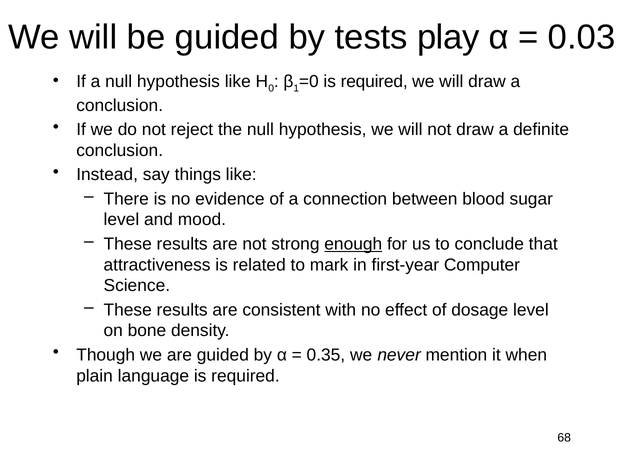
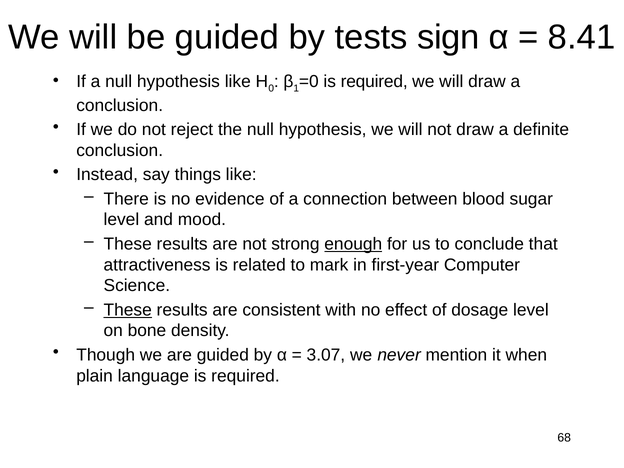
play: play -> sign
0.03: 0.03 -> 8.41
These at (128, 310) underline: none -> present
0.35: 0.35 -> 3.07
